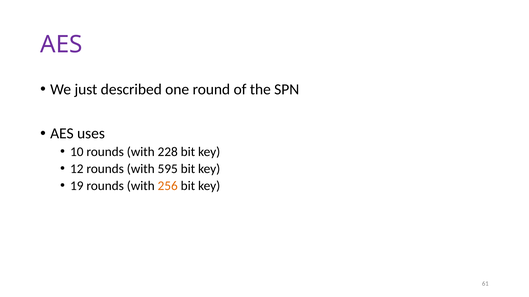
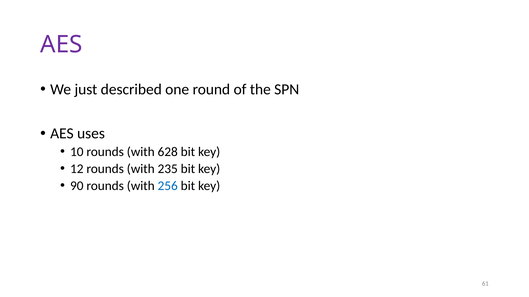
228: 228 -> 628
595: 595 -> 235
19: 19 -> 90
256 colour: orange -> blue
